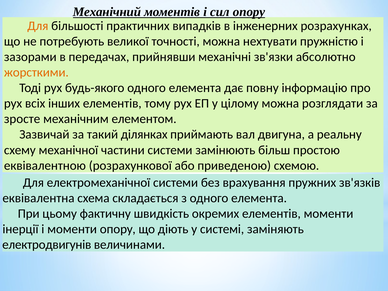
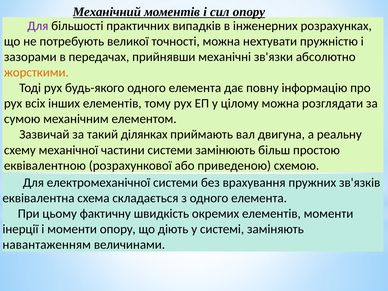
Для at (38, 26) colour: orange -> purple
зросте: зросте -> сумою
електродвигунів: електродвигунів -> навантаженням
